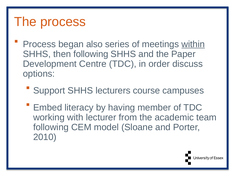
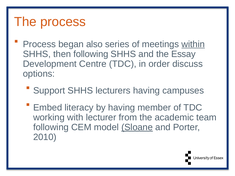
Paper: Paper -> Essay
lecturers course: course -> having
Sloane underline: none -> present
